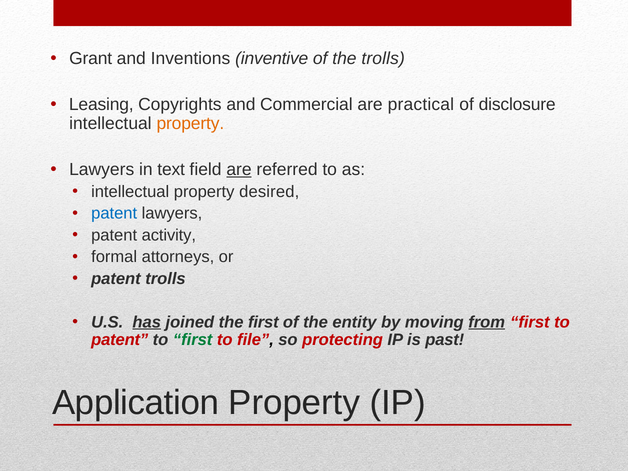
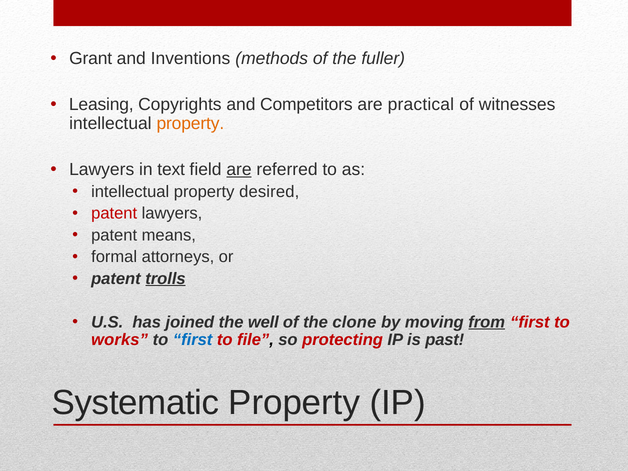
inventive: inventive -> methods
the trolls: trolls -> fuller
Commercial: Commercial -> Competitors
disclosure: disclosure -> witnesses
patent at (114, 213) colour: blue -> red
activity: activity -> means
trolls at (165, 279) underline: none -> present
has underline: present -> none
the first: first -> well
entity: entity -> clone
patent at (120, 340): patent -> works
first at (193, 340) colour: green -> blue
Application: Application -> Systematic
